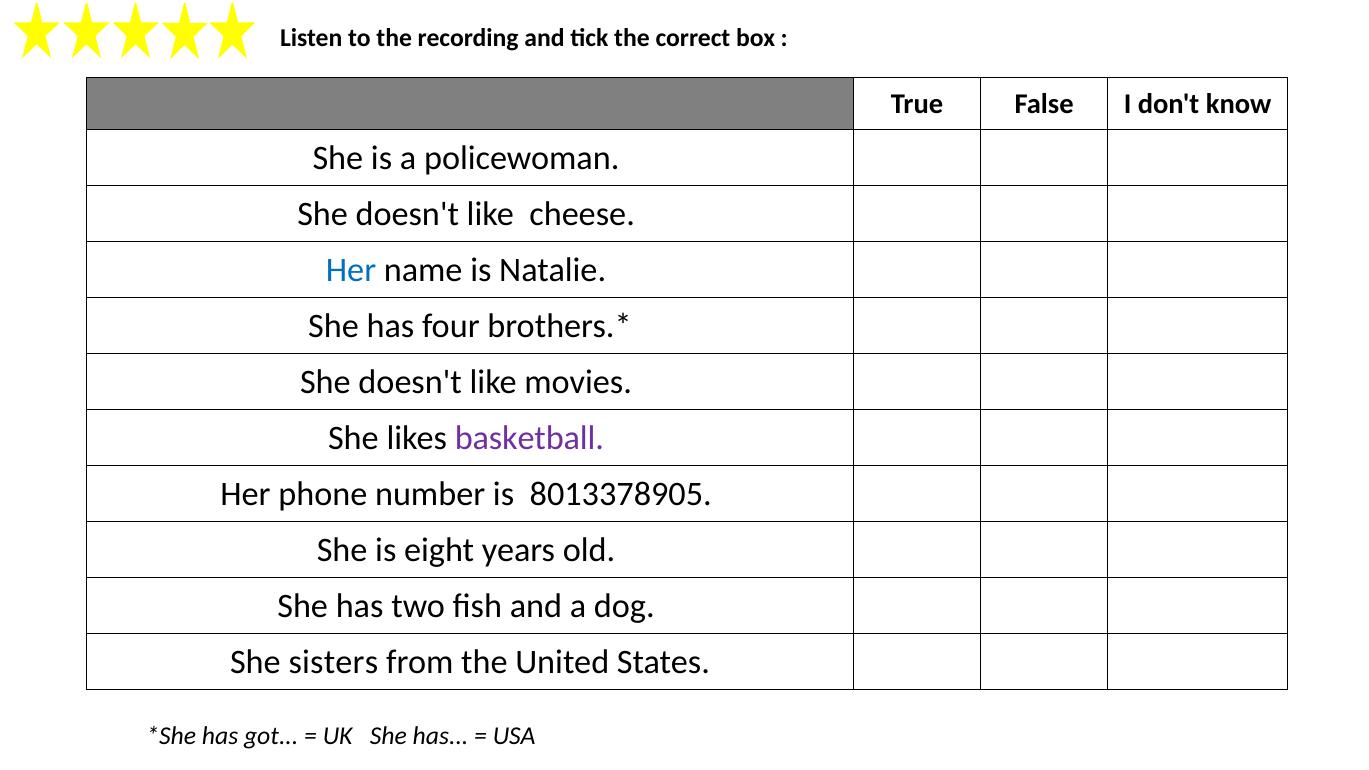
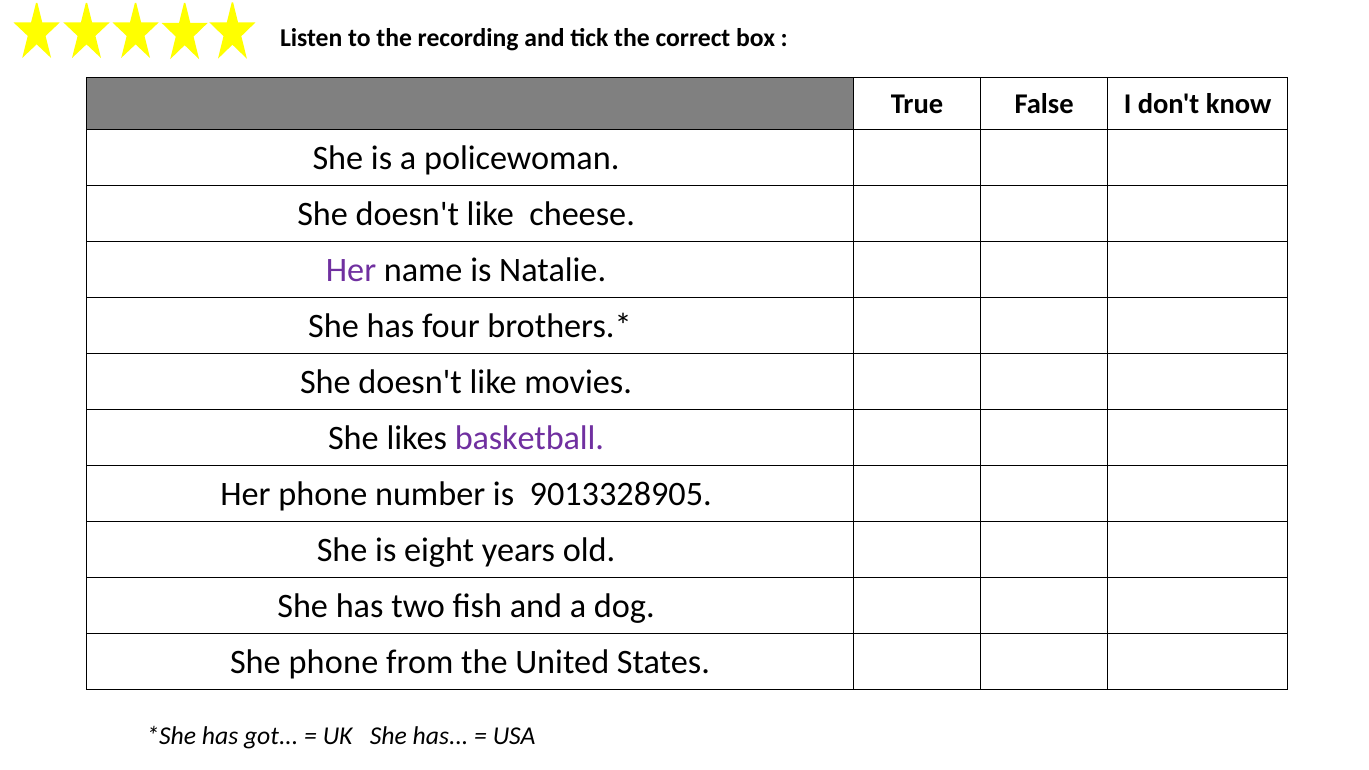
Her at (351, 270) colour: blue -> purple
8013378905: 8013378905 -> 9013328905
She sisters: sisters -> phone
